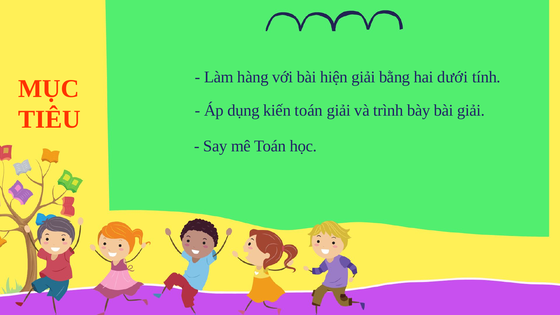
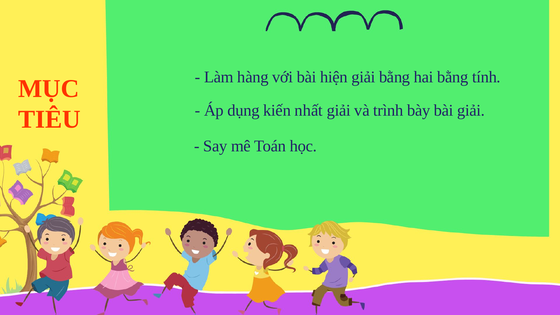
hai dưới: dưới -> bằng
kiến toán: toán -> nhất
